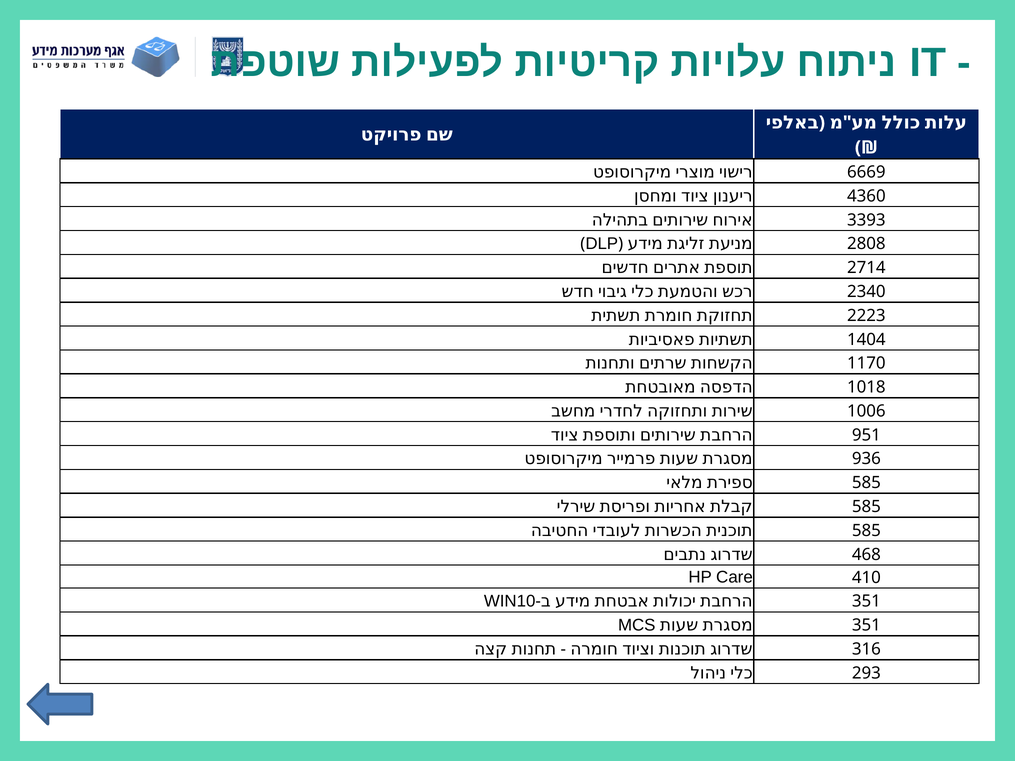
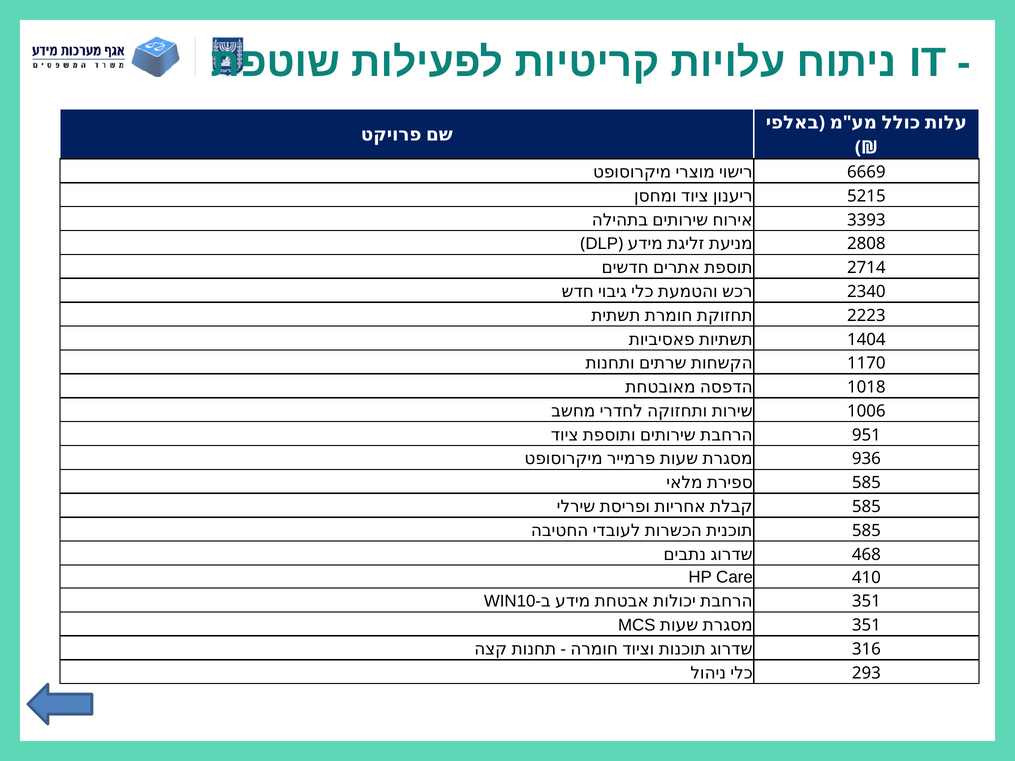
4360: 4360 -> 5215
